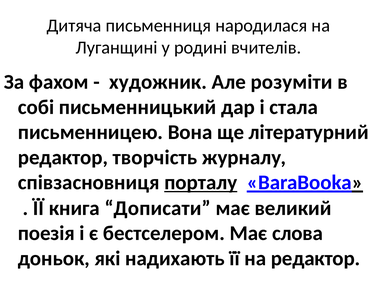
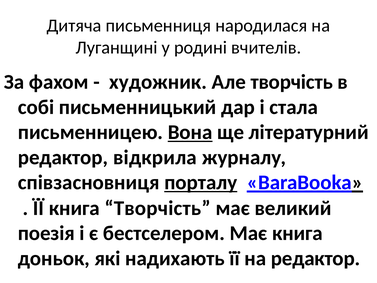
Але розуміти: розуміти -> творчість
Вона underline: none -> present
творчість: творчість -> відкрила
книга Дописати: Дописати -> Творчість
Має слова: слова -> книга
